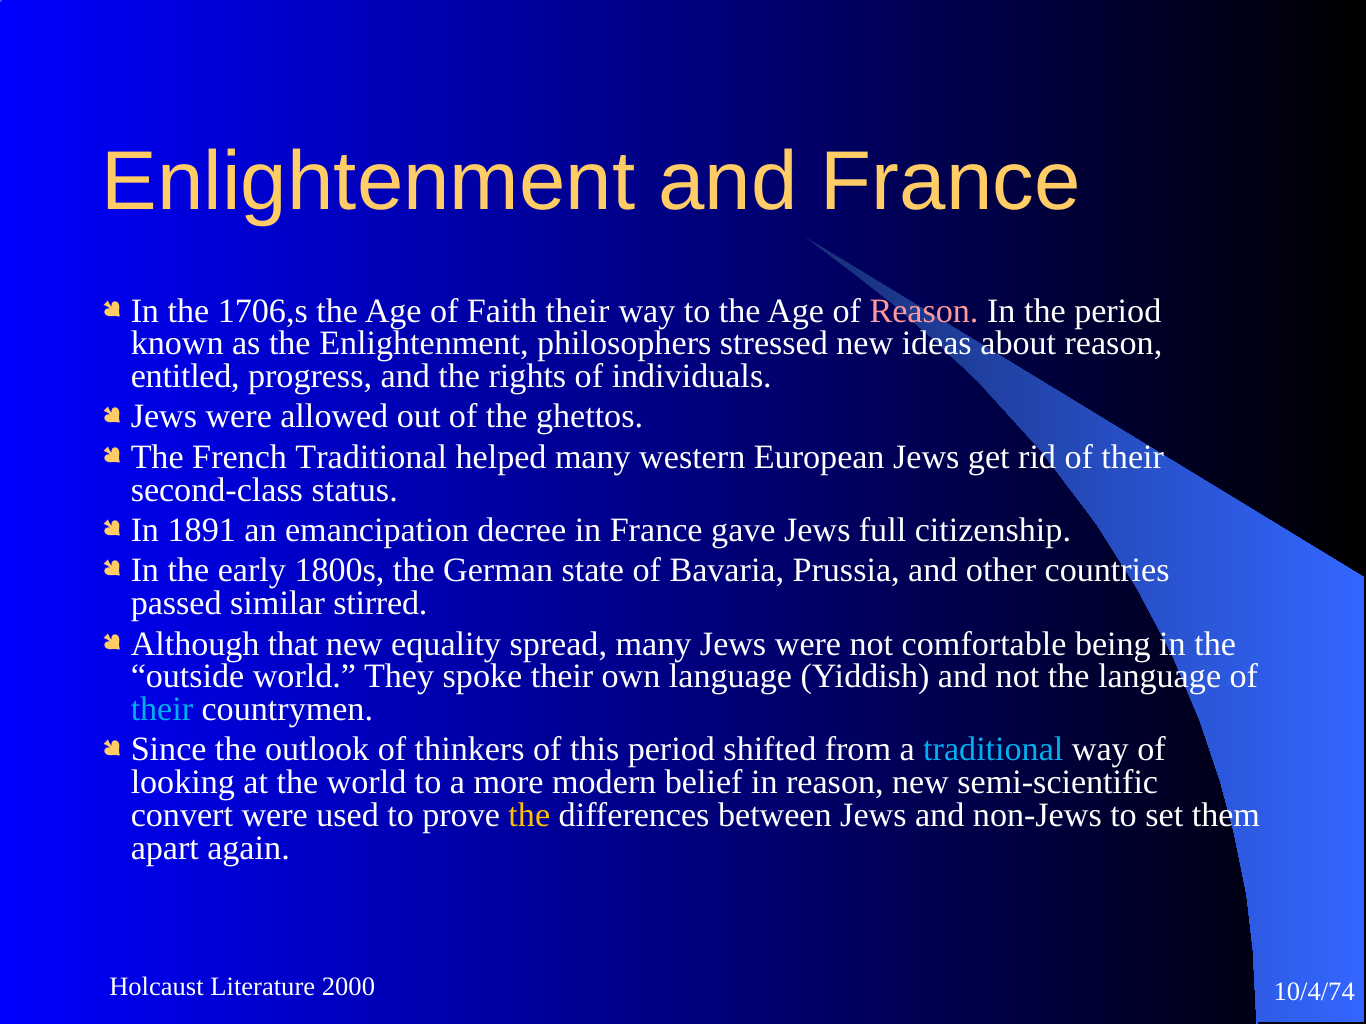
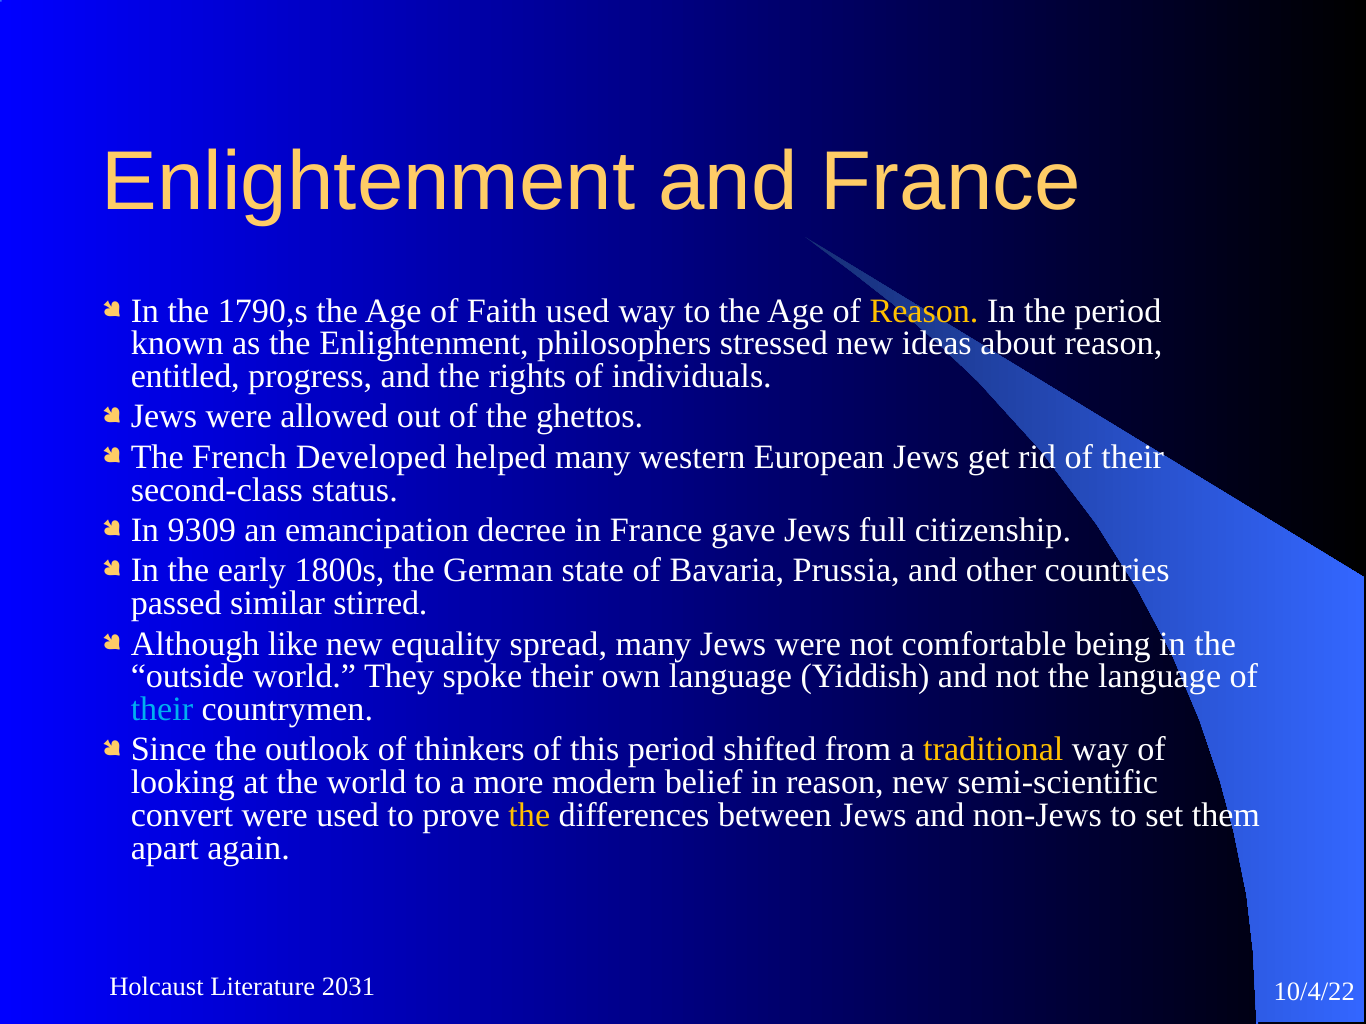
1706,s: 1706,s -> 1790,s
Faith their: their -> used
Reason at (924, 311) colour: pink -> yellow
French Traditional: Traditional -> Developed
1891: 1891 -> 9309
that: that -> like
traditional at (993, 750) colour: light blue -> yellow
2000: 2000 -> 2031
10/4/74: 10/4/74 -> 10/4/22
